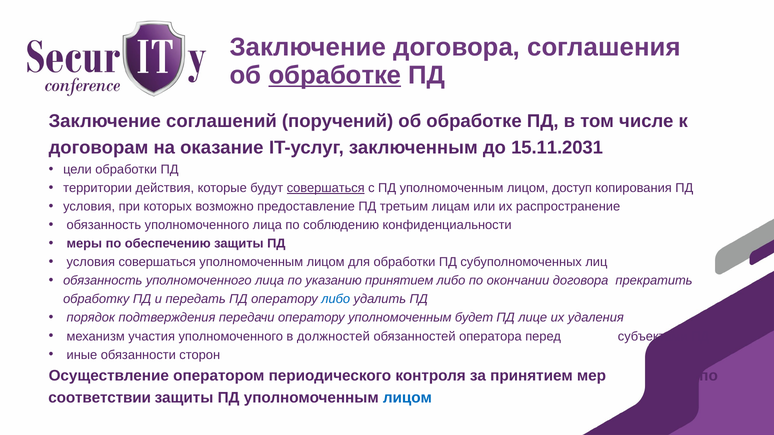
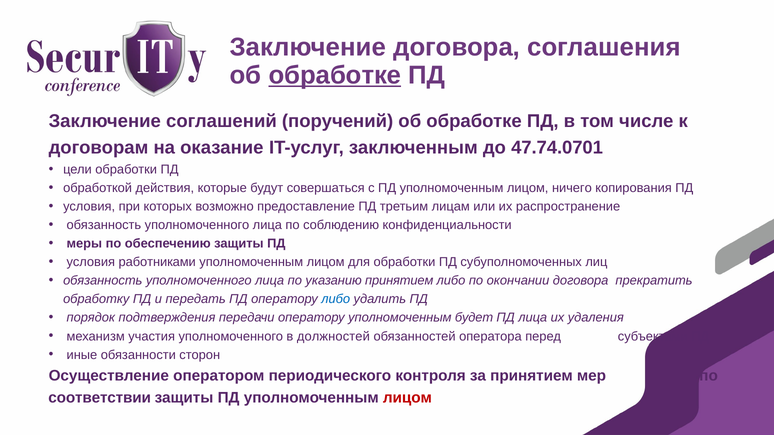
15.11.2031: 15.11.2031 -> 47.74.0701
территории: территории -> обработкой
совершаться at (326, 188) underline: present -> none
доступ: доступ -> ничего
условия совершаться: совершаться -> работниками
ПД лице: лице -> лица
лицом at (407, 398) colour: blue -> red
